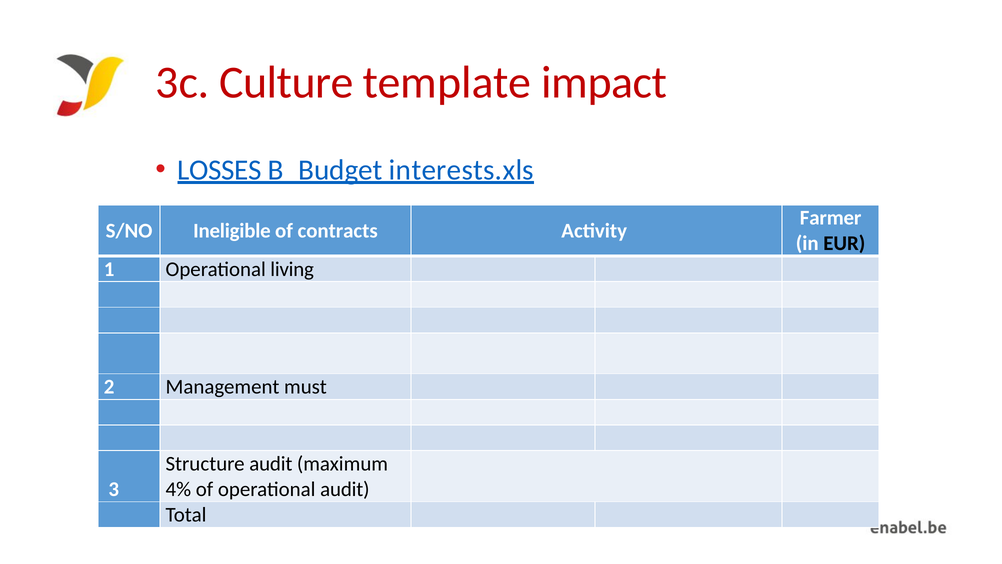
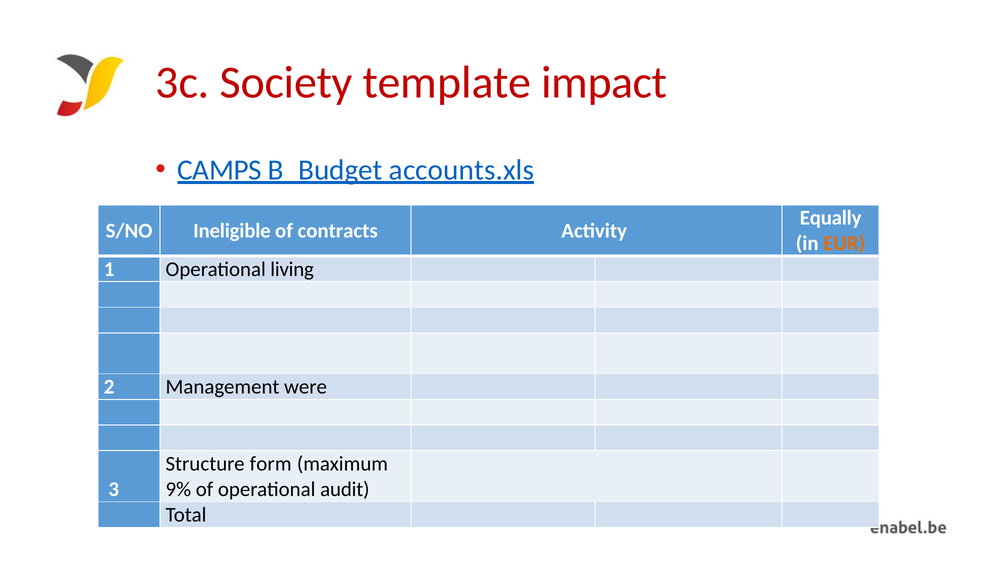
Culture: Culture -> Society
LOSSES: LOSSES -> CAMPS
interests.xls: interests.xls -> accounts.xls
Farmer: Farmer -> Equally
EUR colour: black -> orange
must: must -> were
Structure audit: audit -> form
4%: 4% -> 9%
